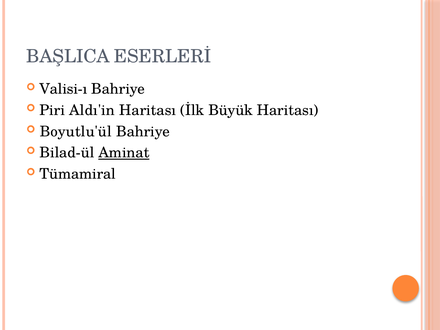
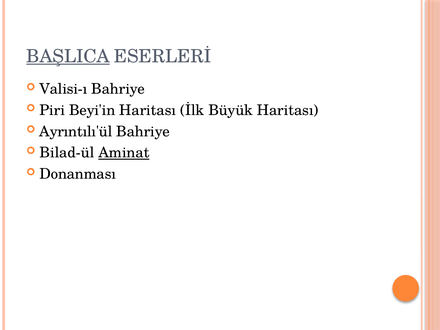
BAŞLICA underline: none -> present
Aldı'in: Aldı'in -> Beyi'in
Boyutlu'ül: Boyutlu'ül -> Ayrıntılı'ül
Tümamiral: Tümamiral -> Donanması
